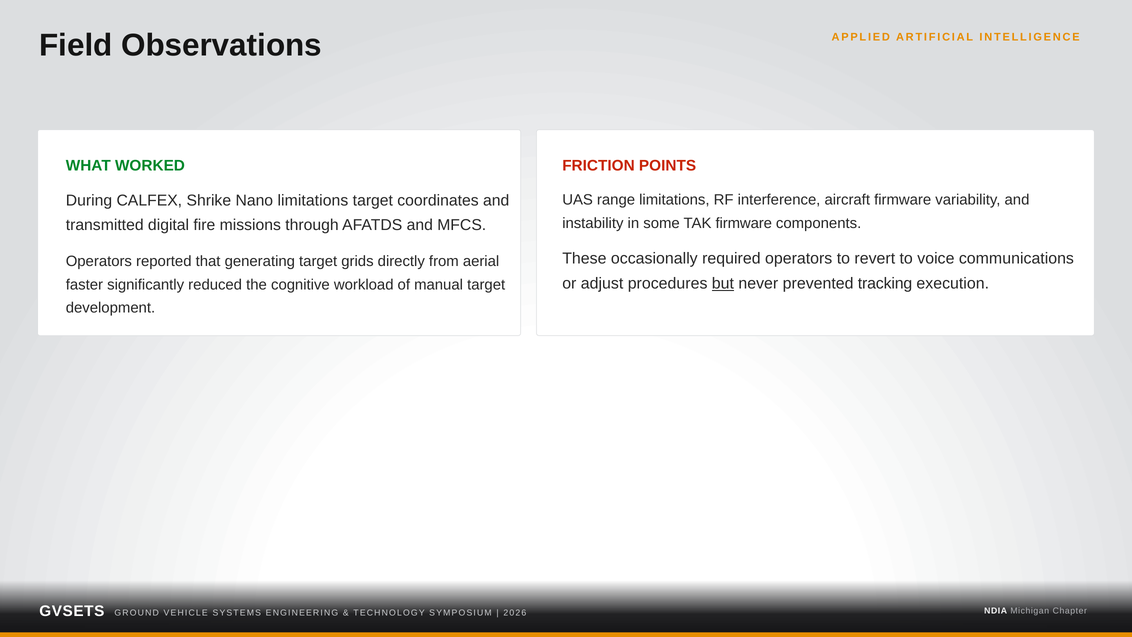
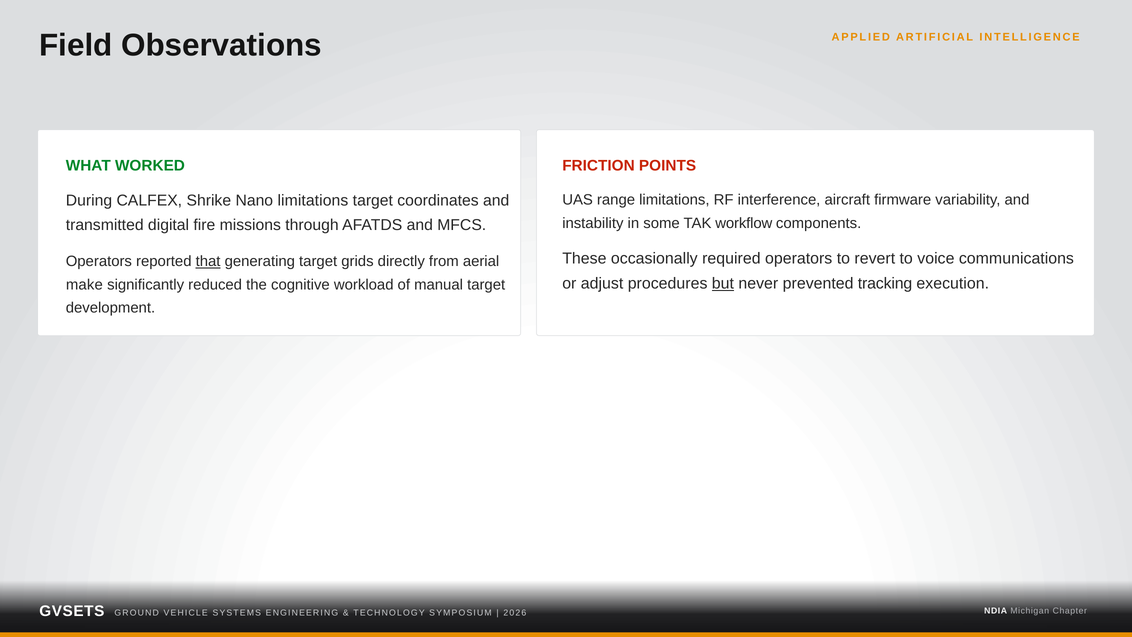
TAK firmware: firmware -> workflow
that underline: none -> present
faster: faster -> make
